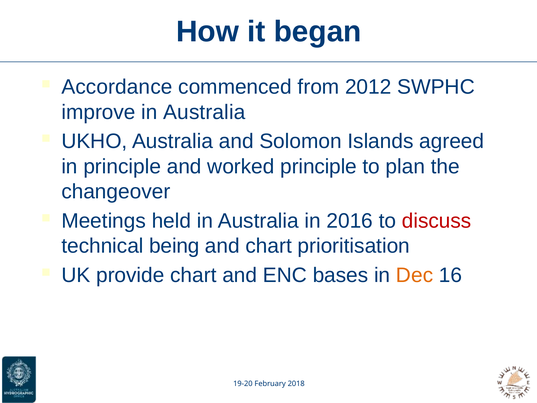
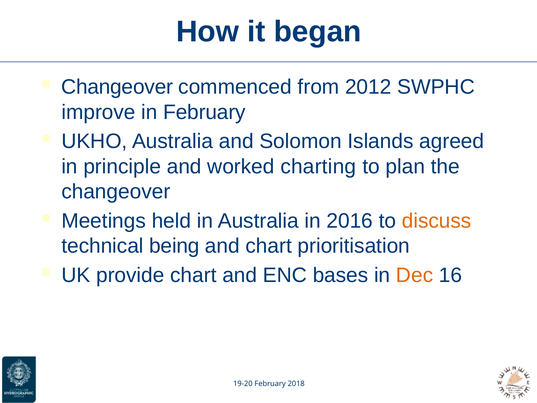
Accordance at (117, 87): Accordance -> Changeover
Australia at (204, 112): Australia -> February
worked principle: principle -> charting
discuss colour: red -> orange
